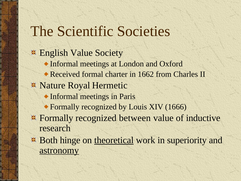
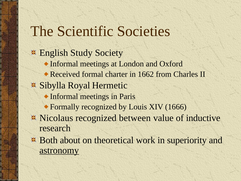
English Value: Value -> Study
Nature: Nature -> Sibylla
Formally at (56, 118): Formally -> Nicolaus
hinge: hinge -> about
theoretical underline: present -> none
